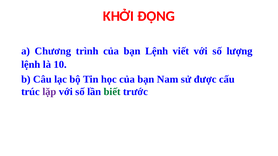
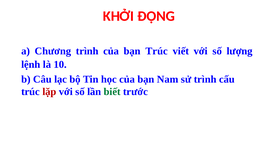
bạn Lệnh: Lệnh -> Trúc
sử được: được -> trình
lặp colour: purple -> red
